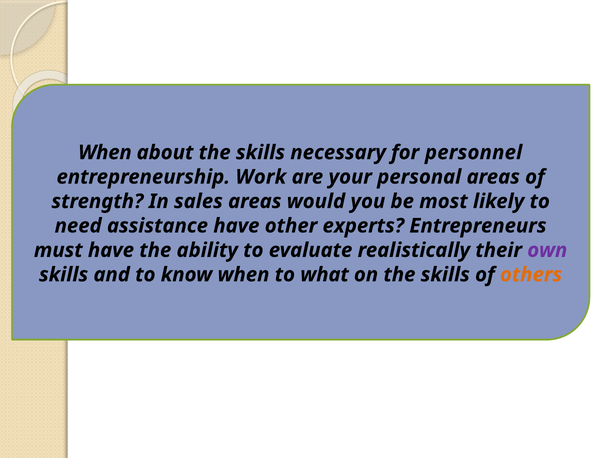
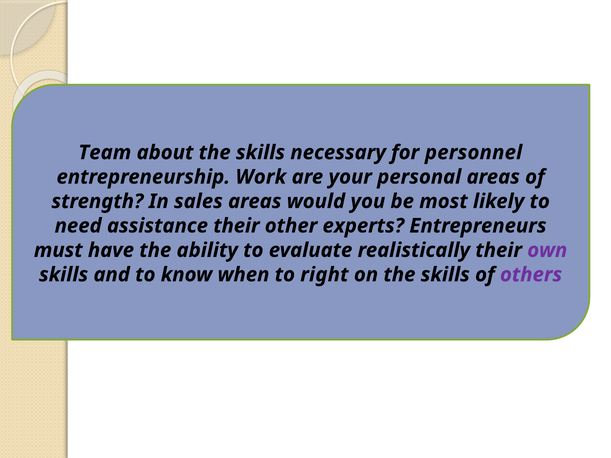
When at (105, 153): When -> Team
assistance have: have -> their
what: what -> right
others colour: orange -> purple
